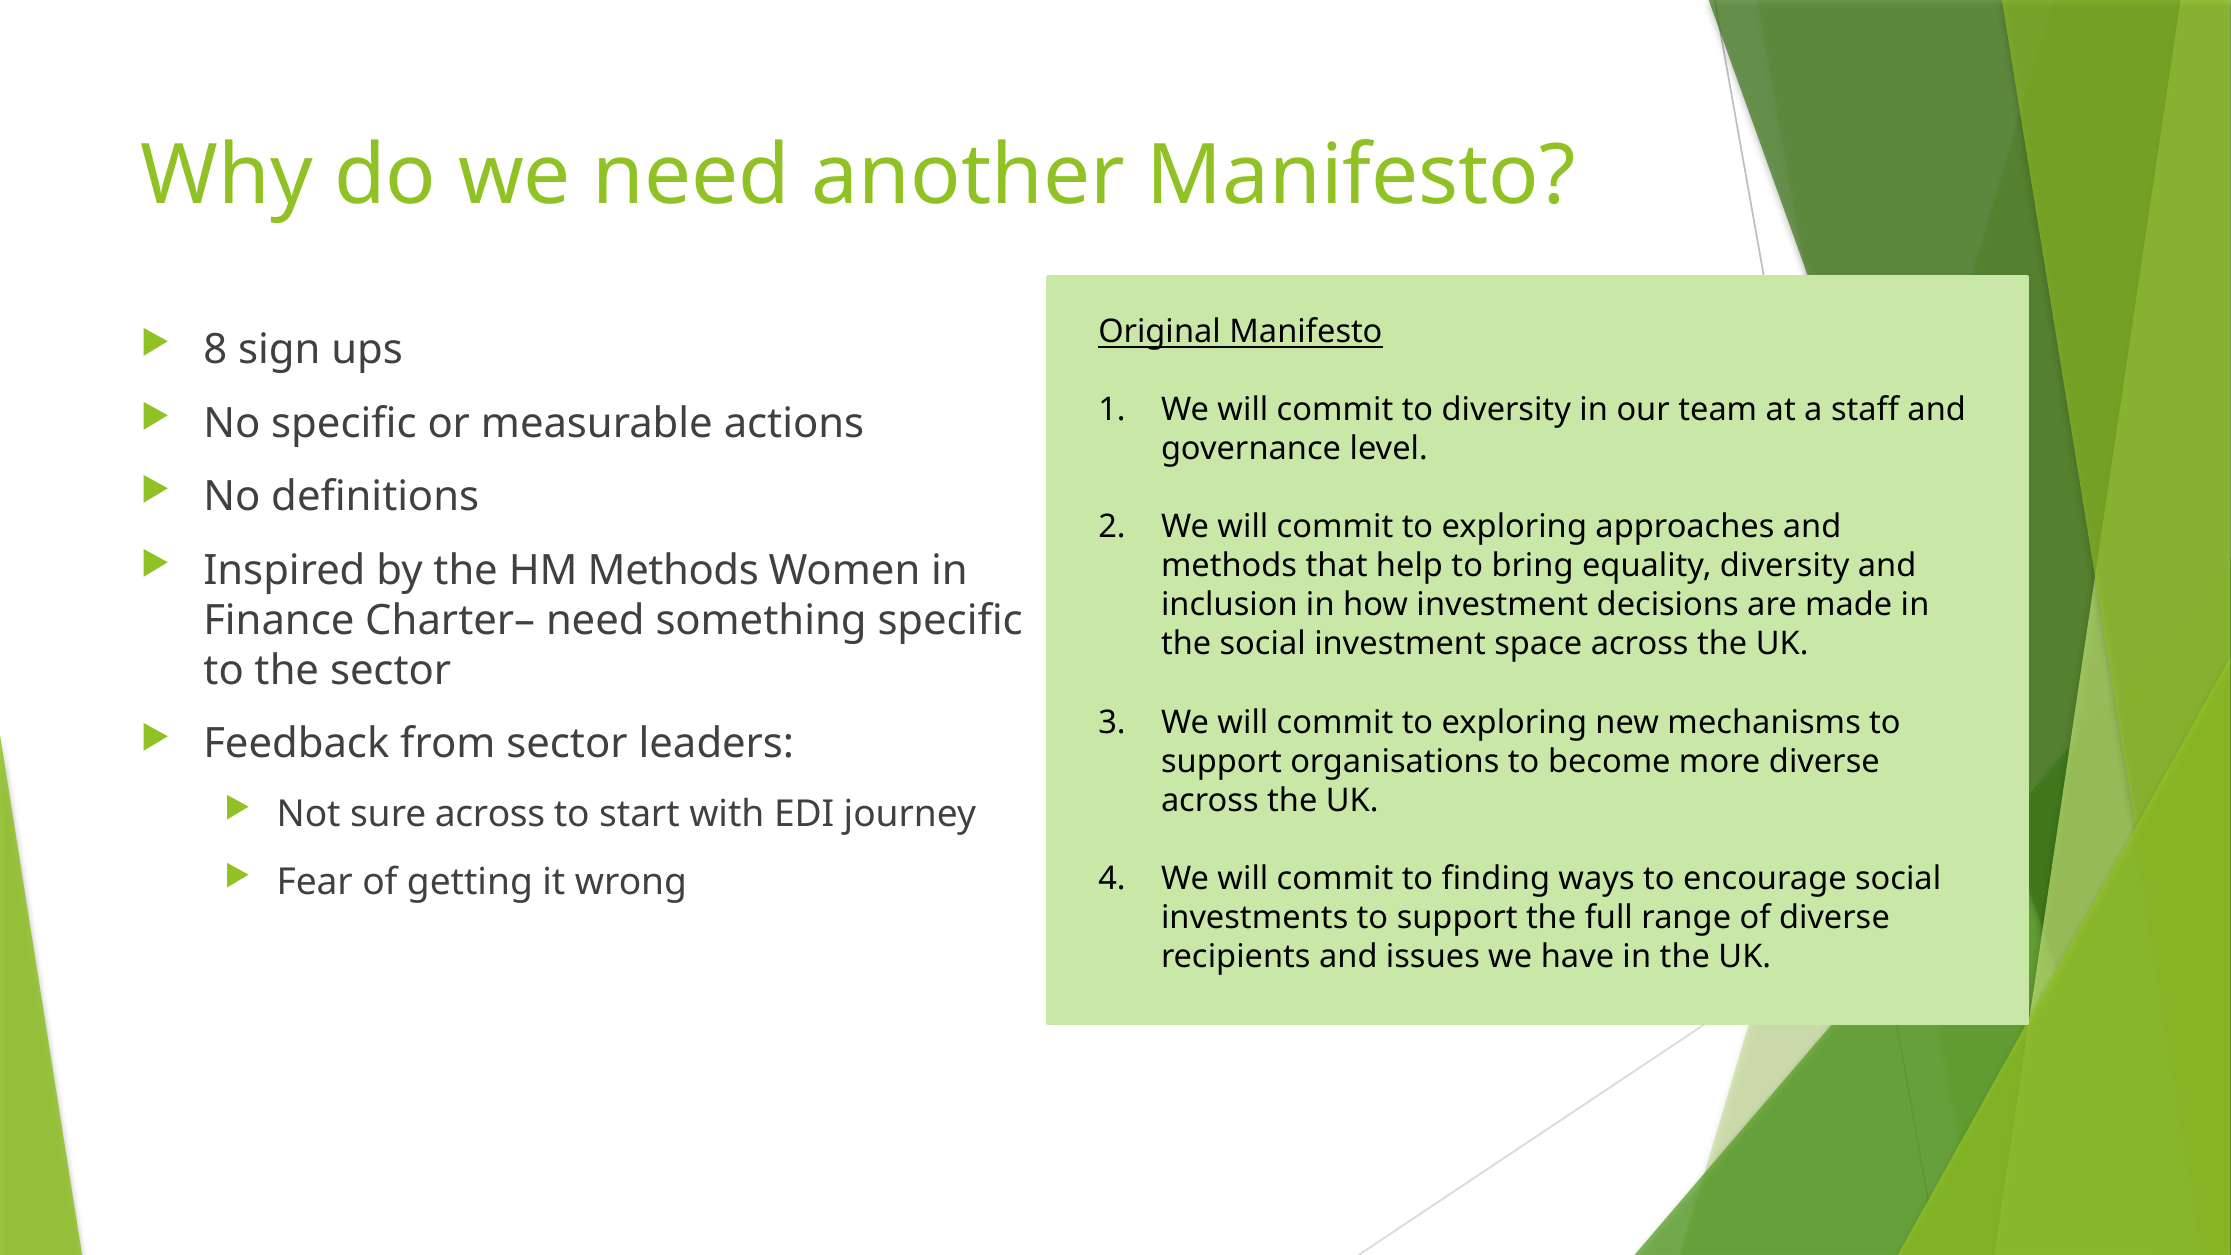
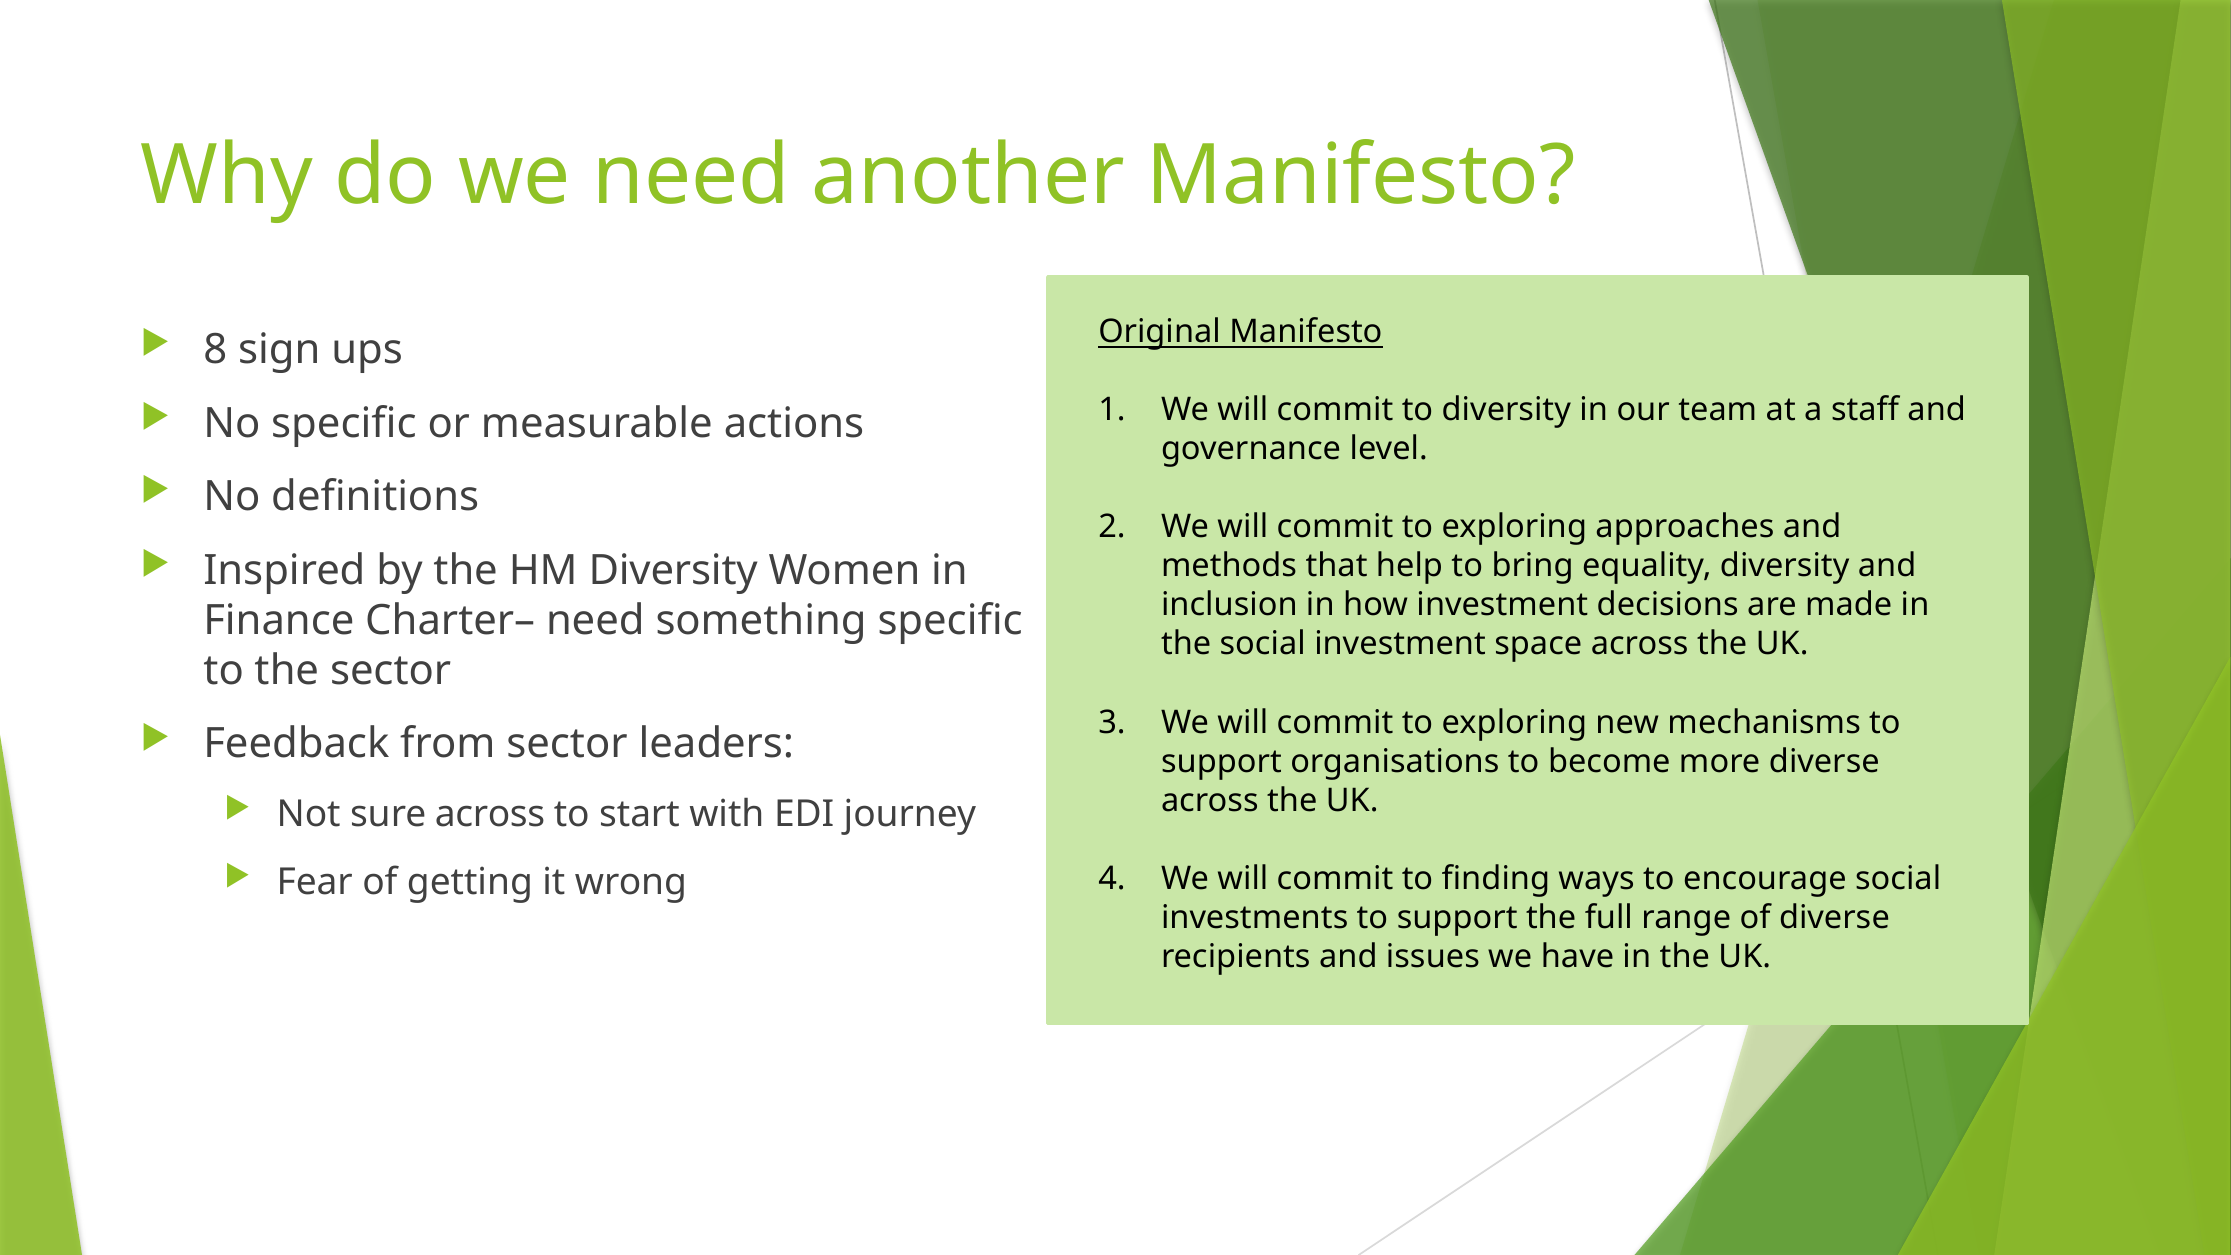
HM Methods: Methods -> Diversity
